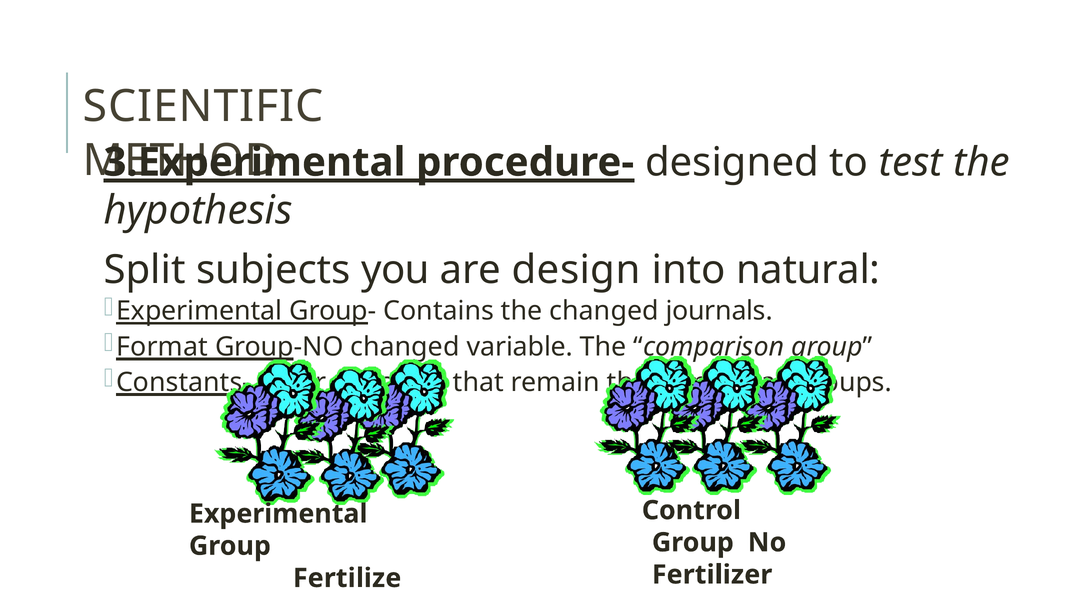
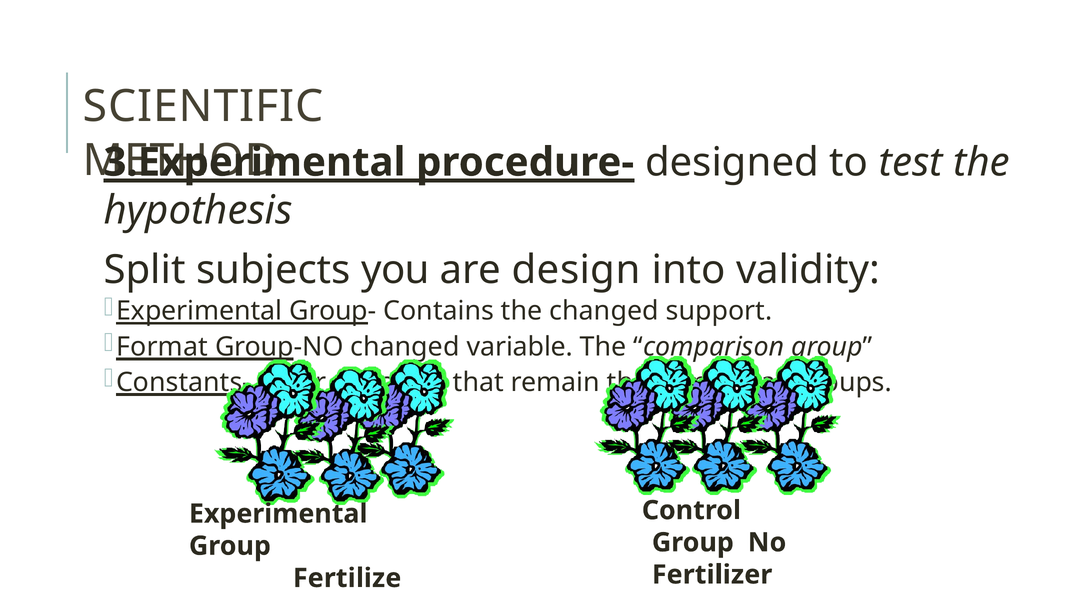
natural: natural -> validity
journals: journals -> support
